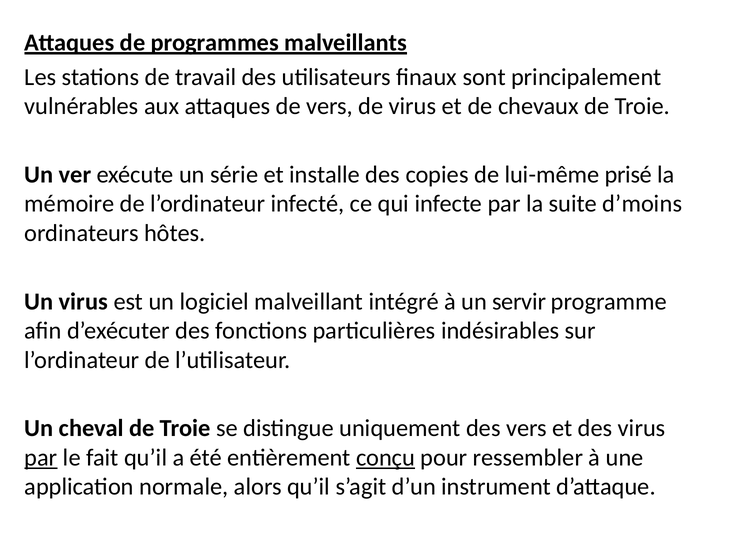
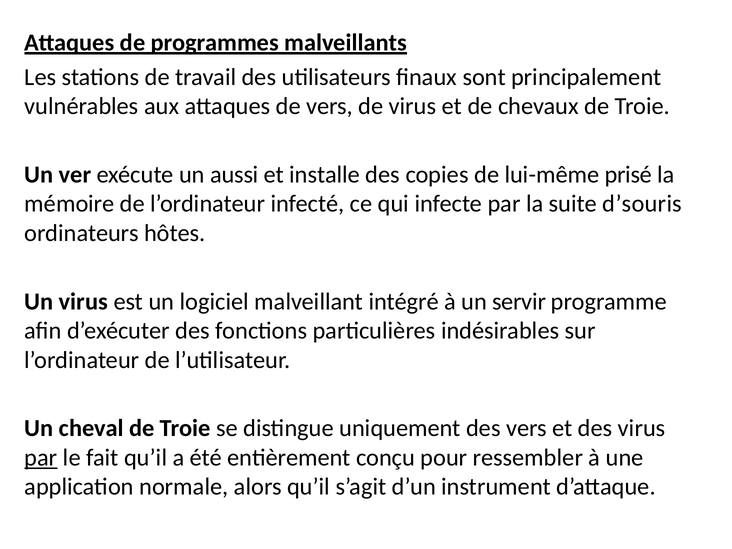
série: série -> aussi
d’moins: d’moins -> d’souris
conçu underline: present -> none
